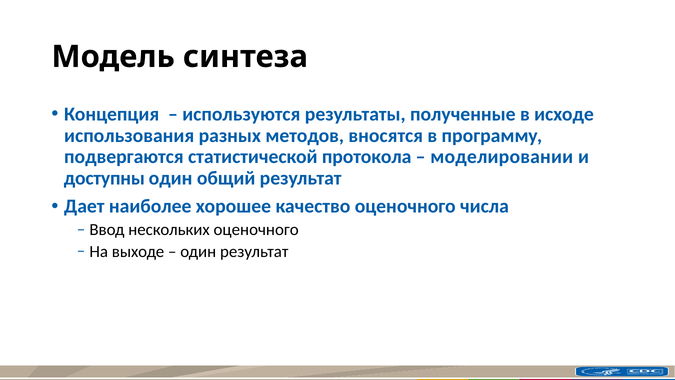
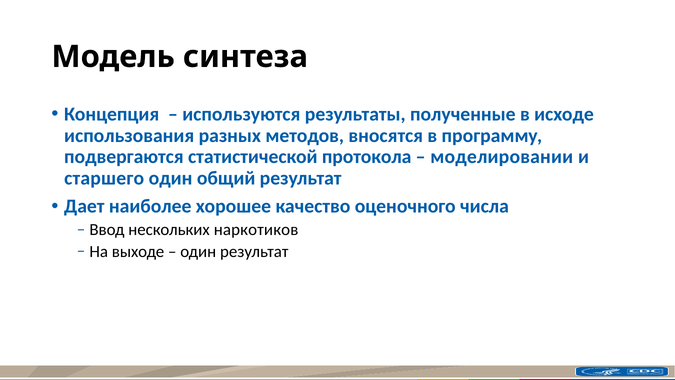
доступны: доступны -> старшего
нескольких оценочного: оценочного -> наркотиков
